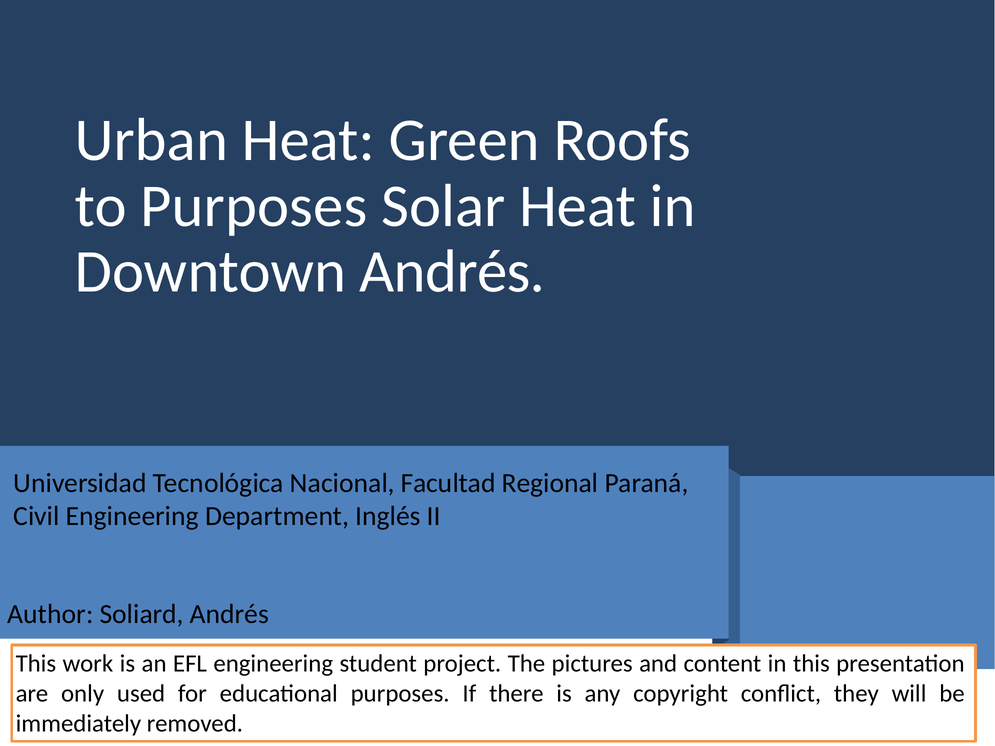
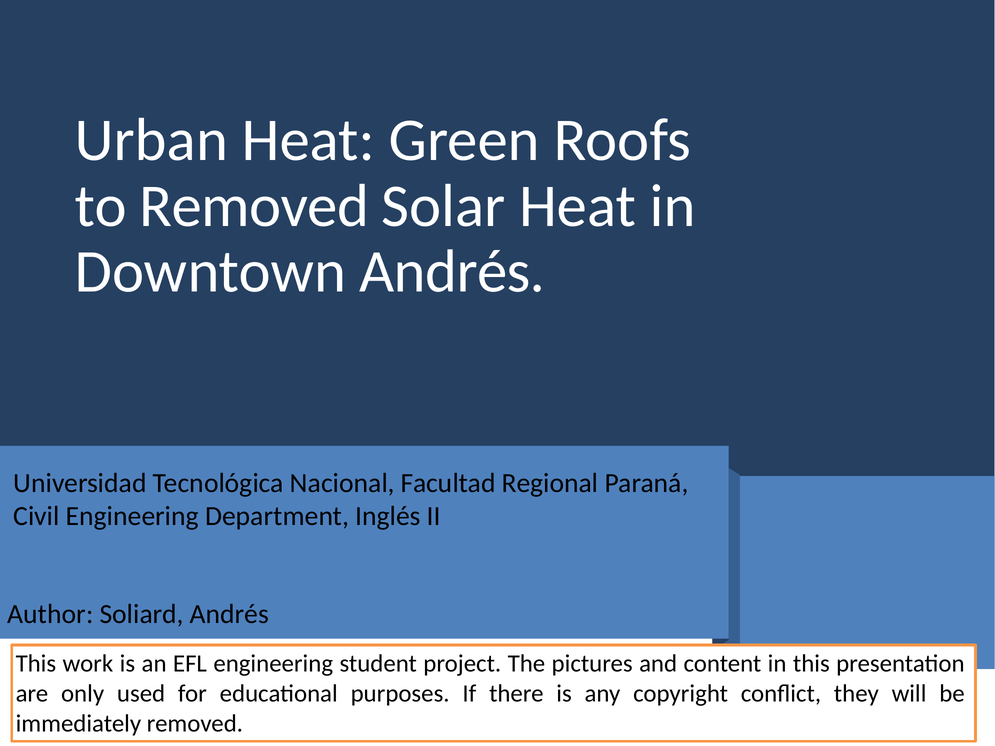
to Purposes: Purposes -> Removed
